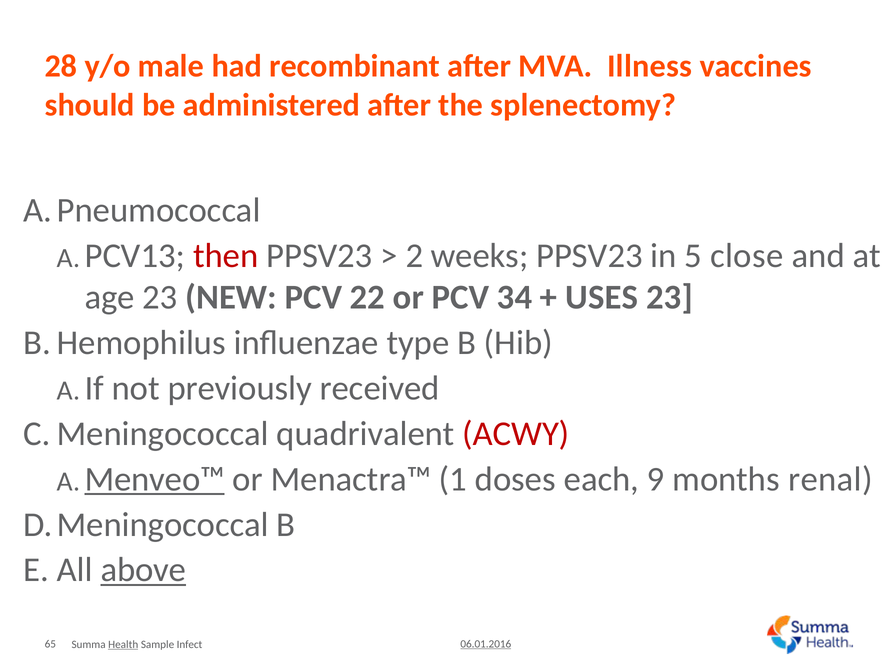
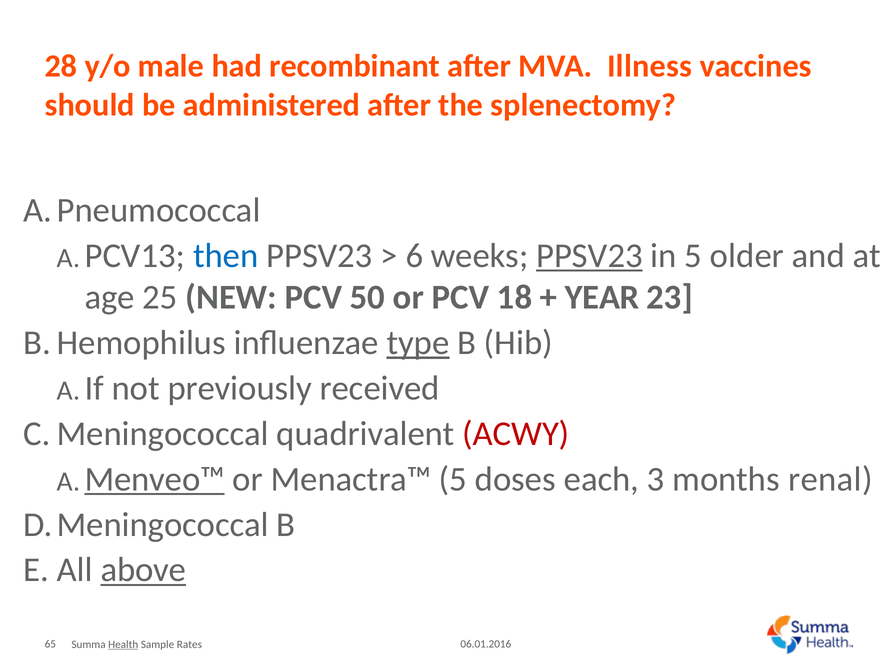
then colour: red -> blue
2: 2 -> 6
PPSV23 at (589, 256) underline: none -> present
close: close -> older
age 23: 23 -> 25
22: 22 -> 50
34: 34 -> 18
USES: USES -> YEAR
type underline: none -> present
Menactra™ 1: 1 -> 5
9: 9 -> 3
06.01.2016 underline: present -> none
Infect: Infect -> Rates
